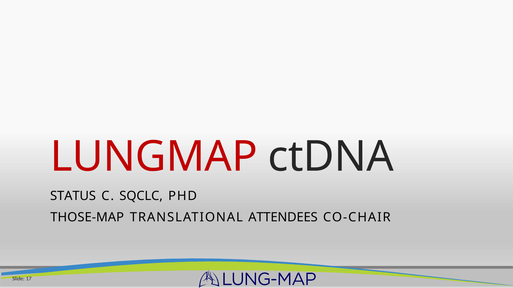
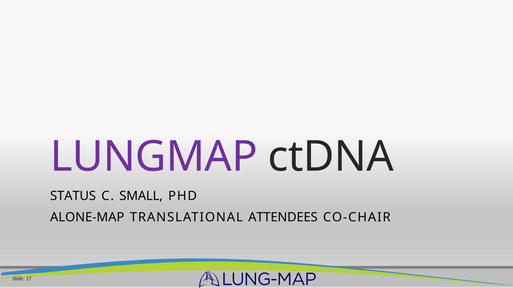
LUNGMAP colour: red -> purple
SQCLC: SQCLC -> SMALL
THOSE-MAP: THOSE-MAP -> ALONE-MAP
